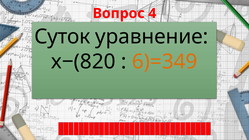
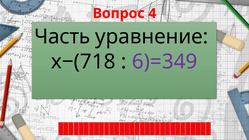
Суток: Суток -> Часть
x−(820: x−(820 -> x−(718
6)=349 colour: orange -> purple
